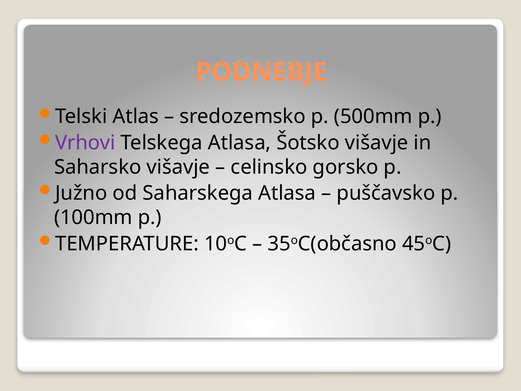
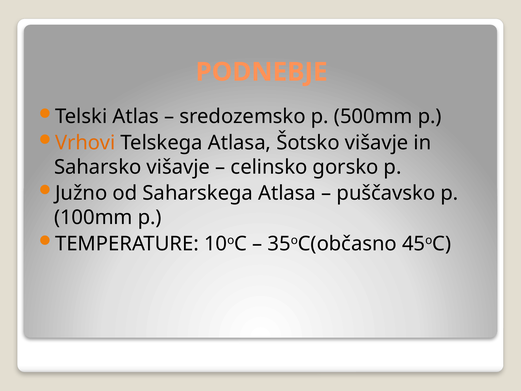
Vrhovi colour: purple -> orange
